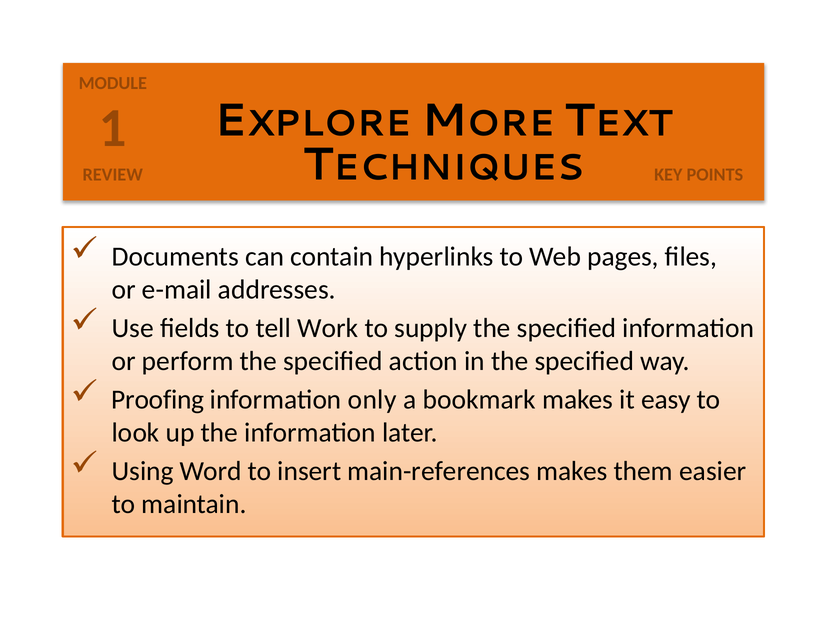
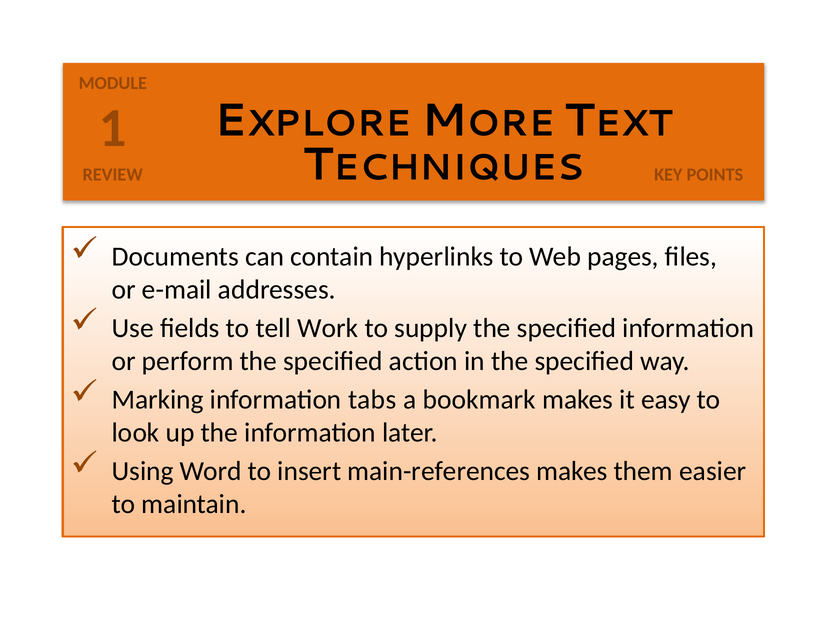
Proofing: Proofing -> Marking
only: only -> tabs
